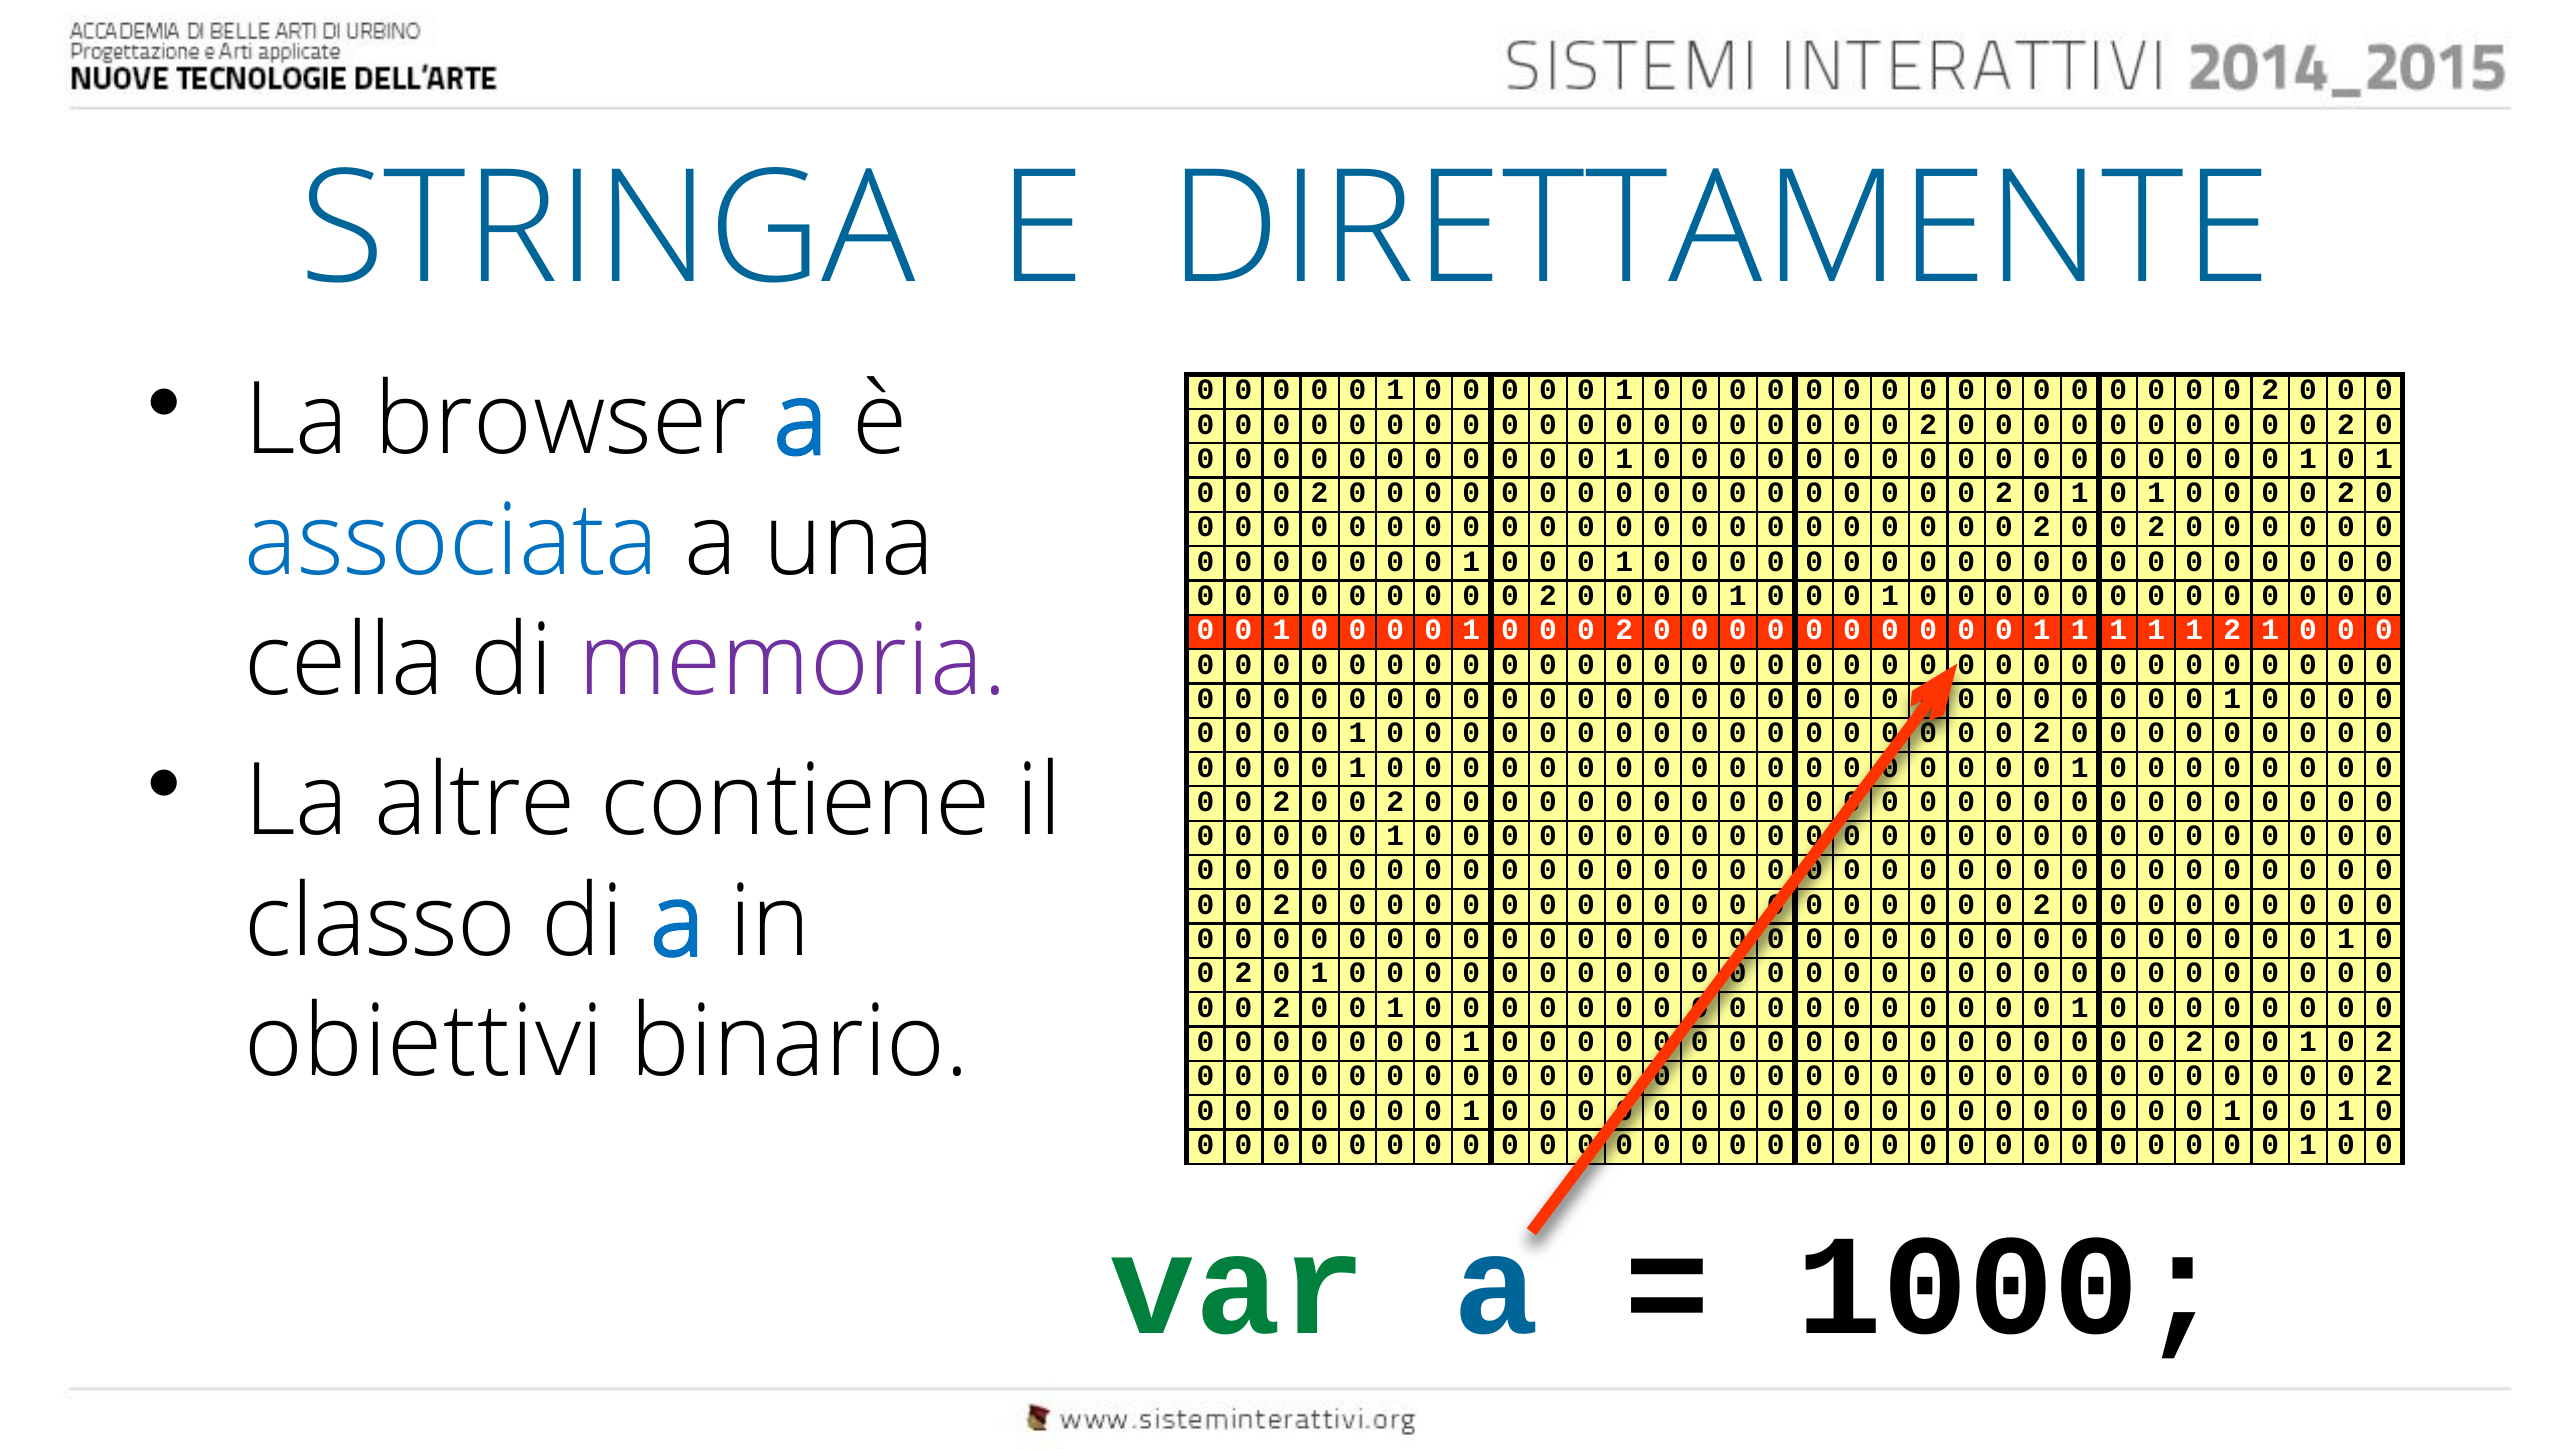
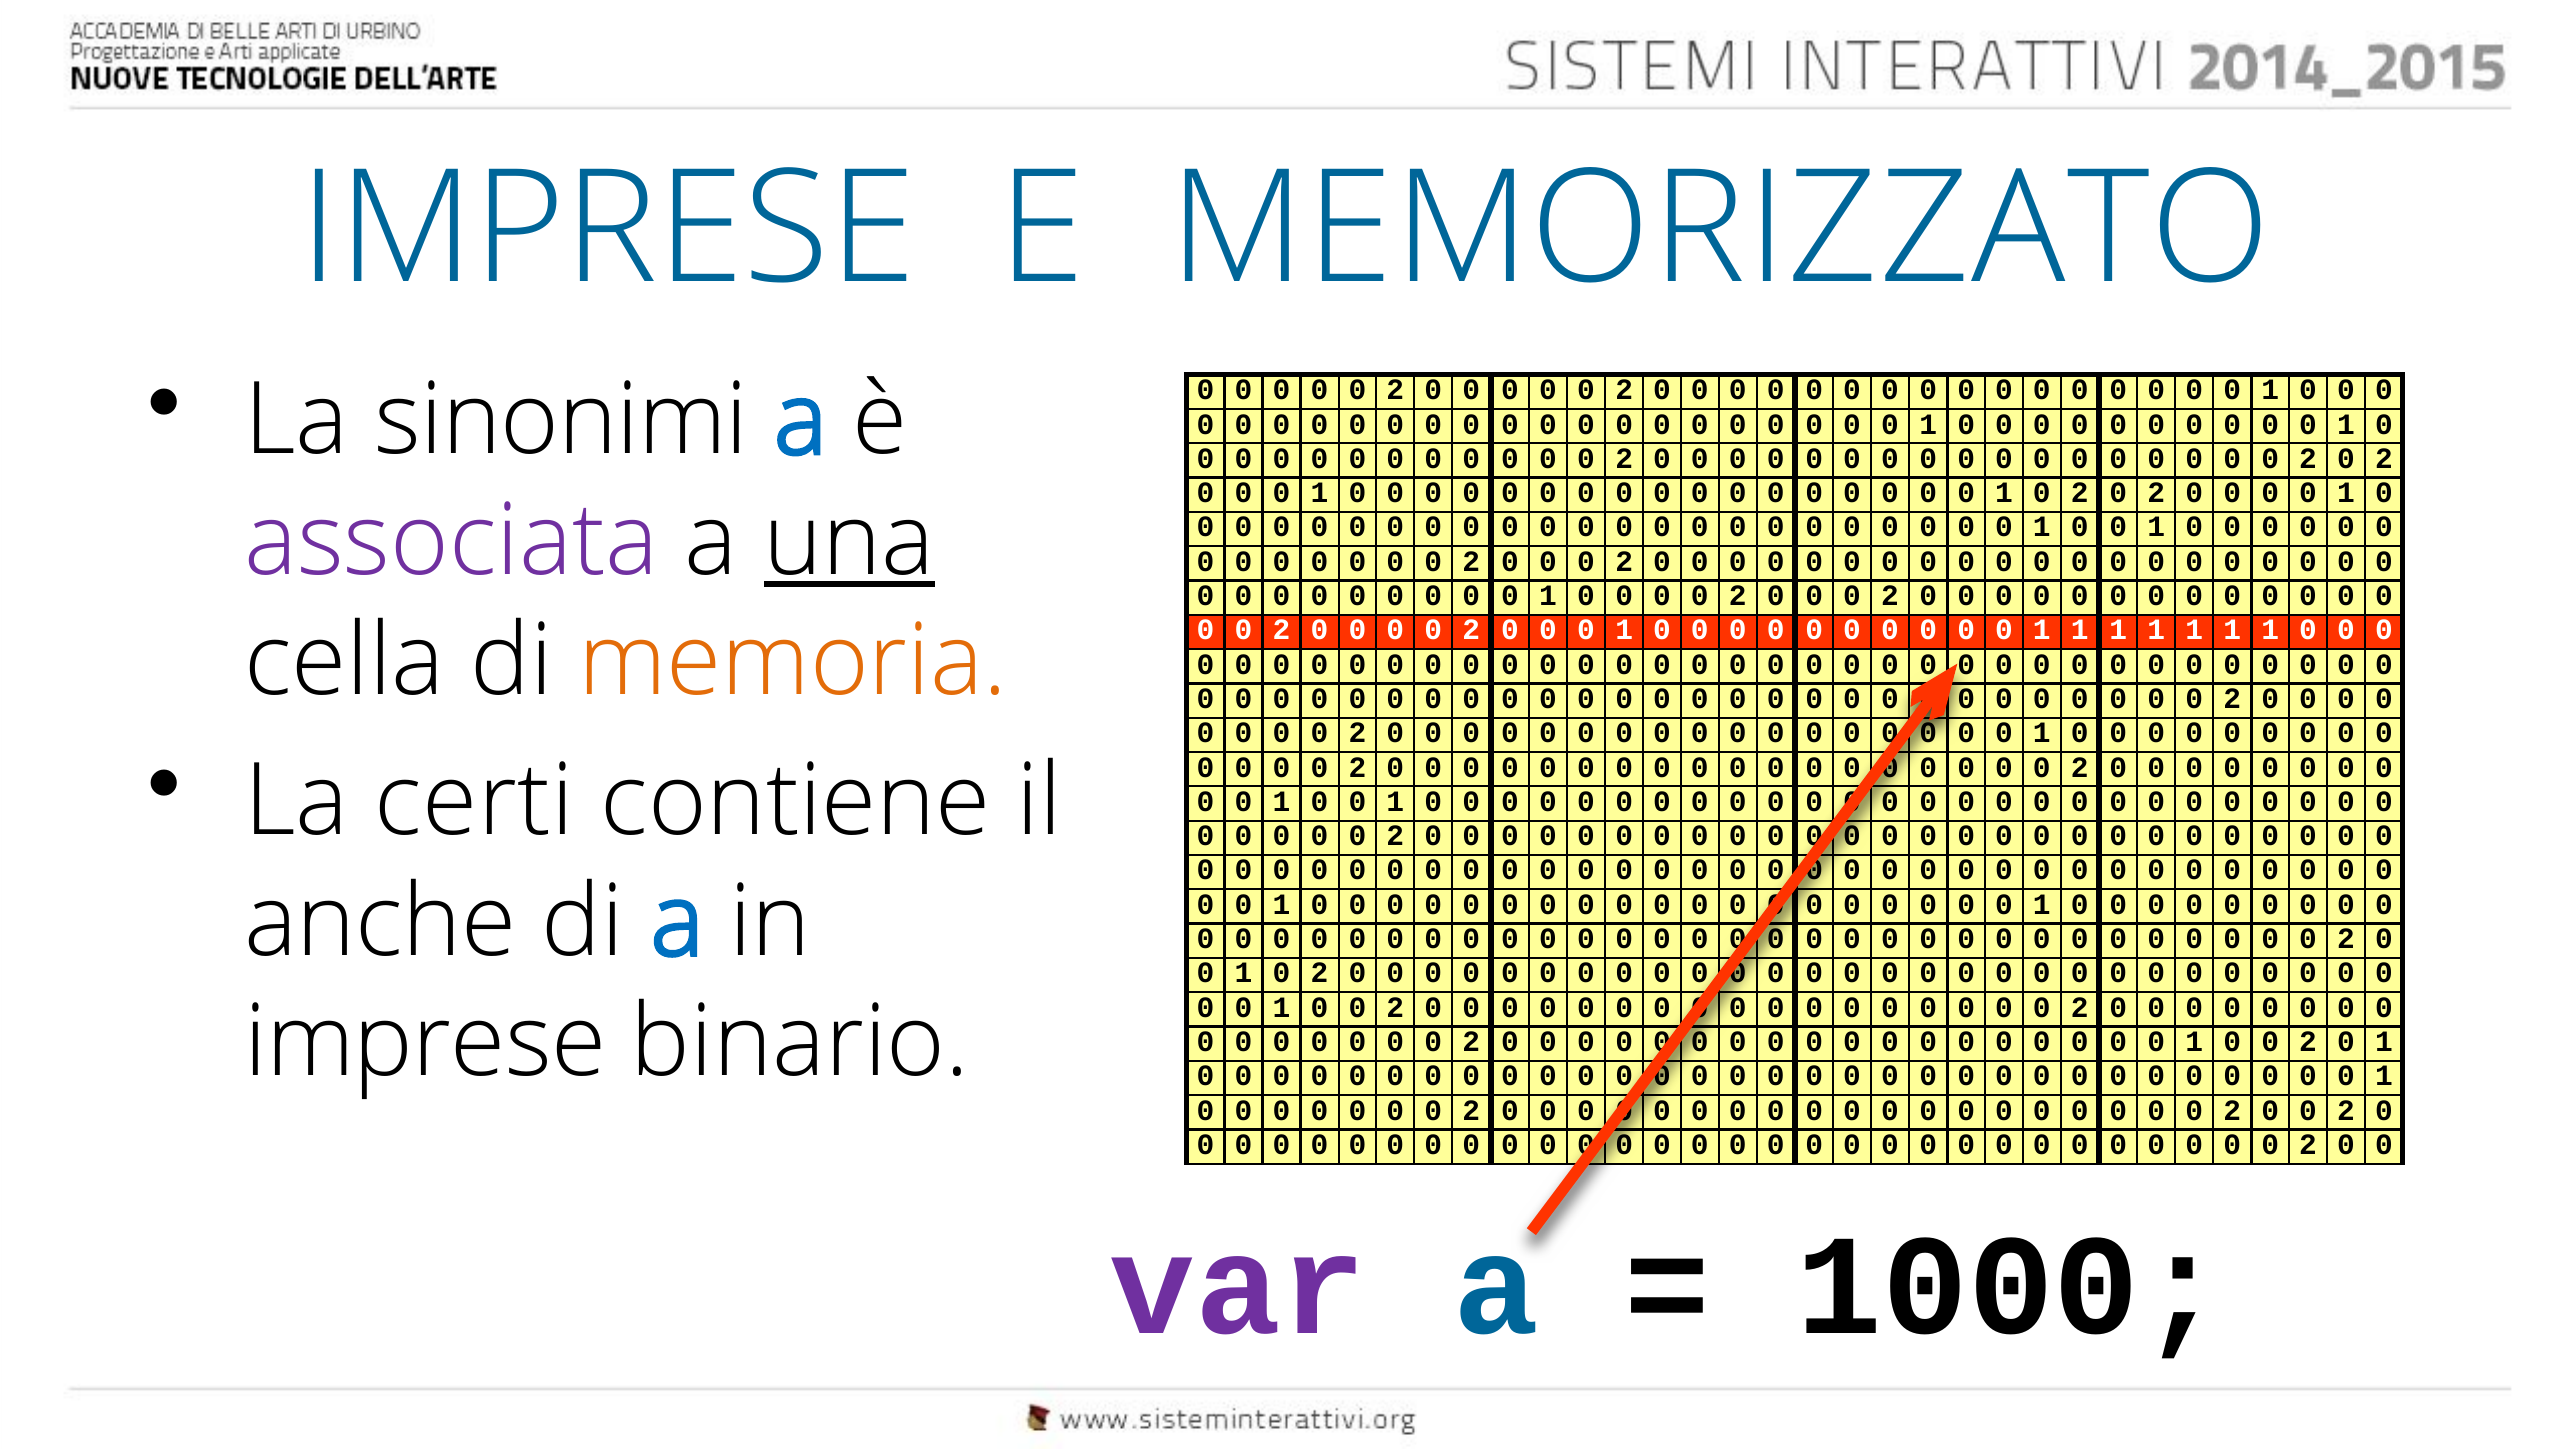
STRINGA at (608, 229): STRINGA -> IMPRESE
DIRETTAMENTE: DIRETTAMENTE -> MEMORIZZATO
browser: browser -> sinonimi
1 at (1395, 390): 1 -> 2
1 at (1624, 390): 1 -> 2
2 at (2270, 390): 2 -> 1
2 at (1928, 424): 2 -> 1
2 at (2346, 424): 2 -> 1
1 at (1624, 459): 1 -> 2
1 at (2308, 459): 1 -> 2
1 at (2384, 459): 1 -> 2
2 at (1320, 493): 2 -> 1
2 at (2004, 493): 2 -> 1
1 at (2080, 493): 1 -> 2
1 at (2156, 493): 1 -> 2
2 at (2346, 493): 2 -> 1
associata colour: blue -> purple
una underline: none -> present
2 at (2042, 527): 2 -> 1
2 at (2156, 527): 2 -> 1
1 at (1471, 561): 1 -> 2
1 at (1624, 561): 1 -> 2
2 at (1548, 596): 2 -> 1
1 at (1738, 596): 1 -> 2
1 at (1890, 596): 1 -> 2
2 at (2232, 630): 2 -> 1
1 at (1281, 630): 1 -> 2
1 at (1471, 630): 1 -> 2
2 at (1624, 630): 2 -> 1
memoria colour: purple -> orange
1 at (2232, 699): 1 -> 2
1 at (1358, 733): 1 -> 2
2 at (2042, 733): 2 -> 1
altre: altre -> certi
1 at (1358, 767): 1 -> 2
1 at (2080, 767): 1 -> 2
2 at (1281, 802): 2 -> 1
2 at (1395, 802): 2 -> 1
1 at (1395, 836): 1 -> 2
classo: classo -> anche
2 at (1281, 905): 2 -> 1
2 at (2042, 905): 2 -> 1
1 at (2346, 939): 1 -> 2
2 at (1243, 973): 2 -> 1
1 at (1320, 973): 1 -> 2
2 at (1281, 1007): 2 -> 1
1 at (1395, 1007): 1 -> 2
1 at (2080, 1007): 1 -> 2
obiettivi at (424, 1042): obiettivi -> imprese
1 at (1471, 1042): 1 -> 2
2 at (2194, 1042): 2 -> 1
1 at (2308, 1042): 1 -> 2
2 at (2384, 1042): 2 -> 1
2 at (2384, 1076): 2 -> 1
1 at (1471, 1110): 1 -> 2
1 at (2232, 1110): 1 -> 2
1 at (2346, 1110): 1 -> 2
1 at (2308, 1145): 1 -> 2
var colour: green -> purple
